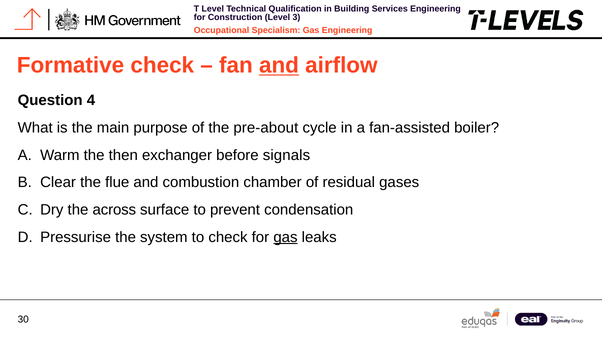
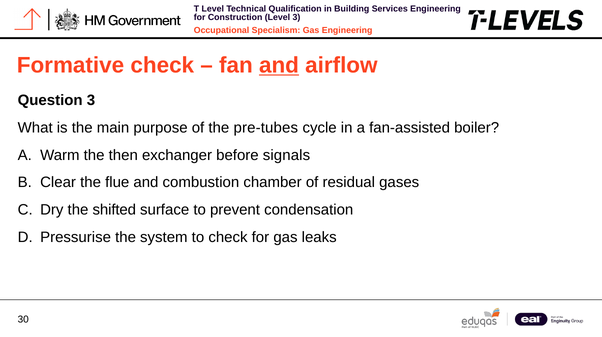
Question 4: 4 -> 3
pre-about: pre-about -> pre-tubes
across: across -> shifted
gas at (285, 237) underline: present -> none
